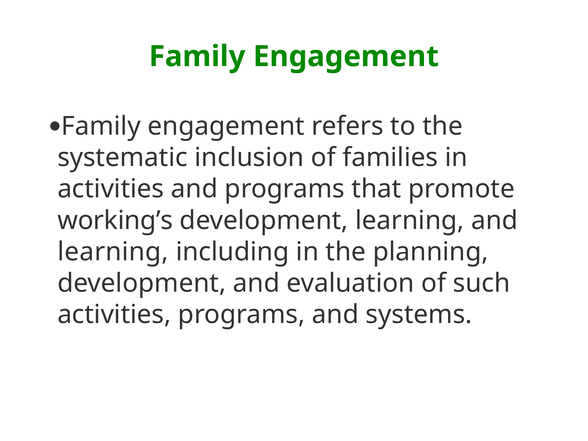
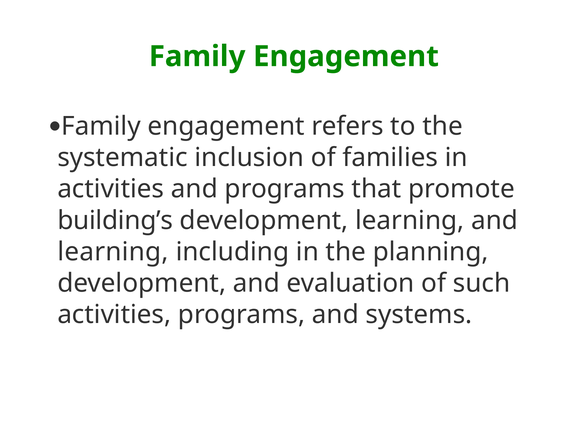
working’s: working’s -> building’s
